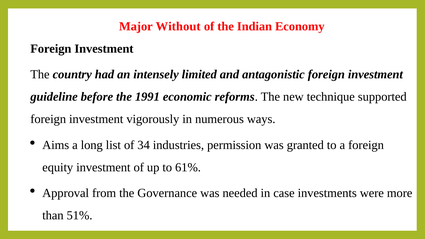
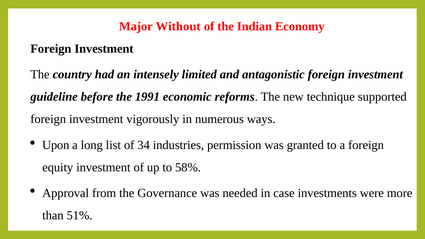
Aims: Aims -> Upon
61%: 61% -> 58%
